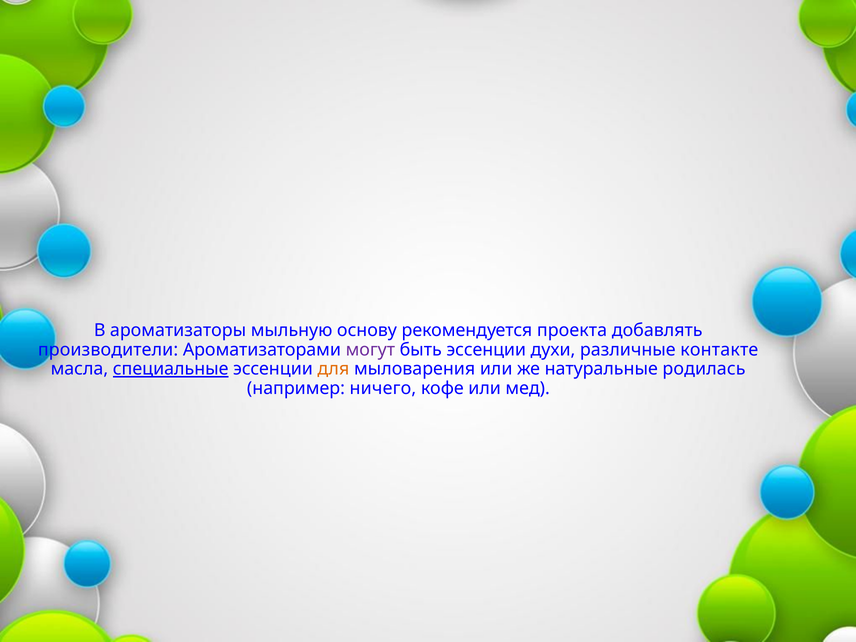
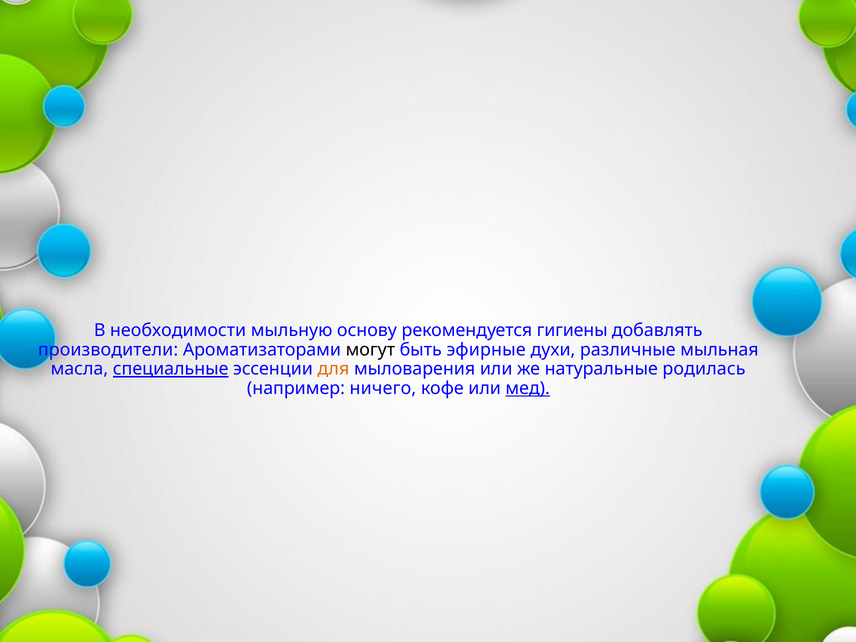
ароматизаторы: ароматизаторы -> необходимости
проекта: проекта -> гигиены
могут colour: purple -> black
быть эссенции: эссенции -> эфирные
контакте: контакте -> мыльная
мед underline: none -> present
